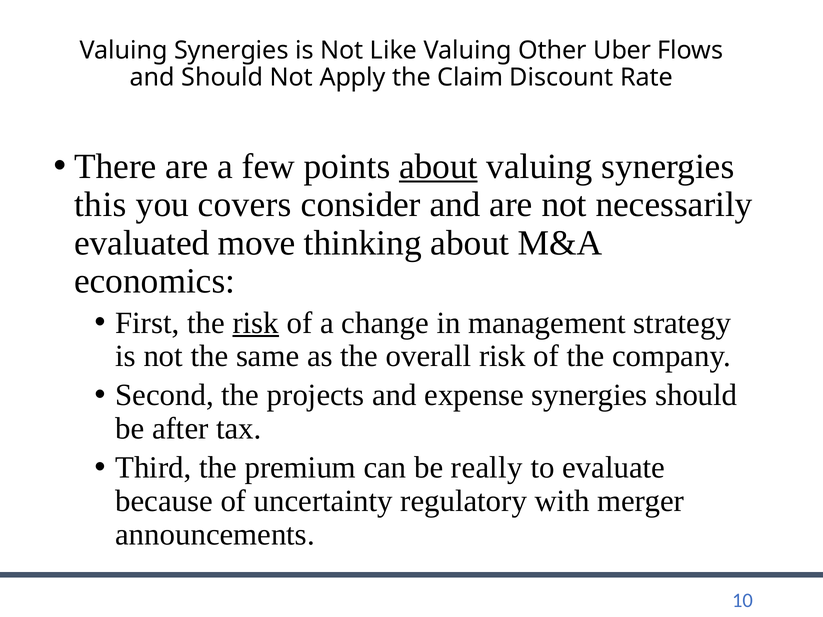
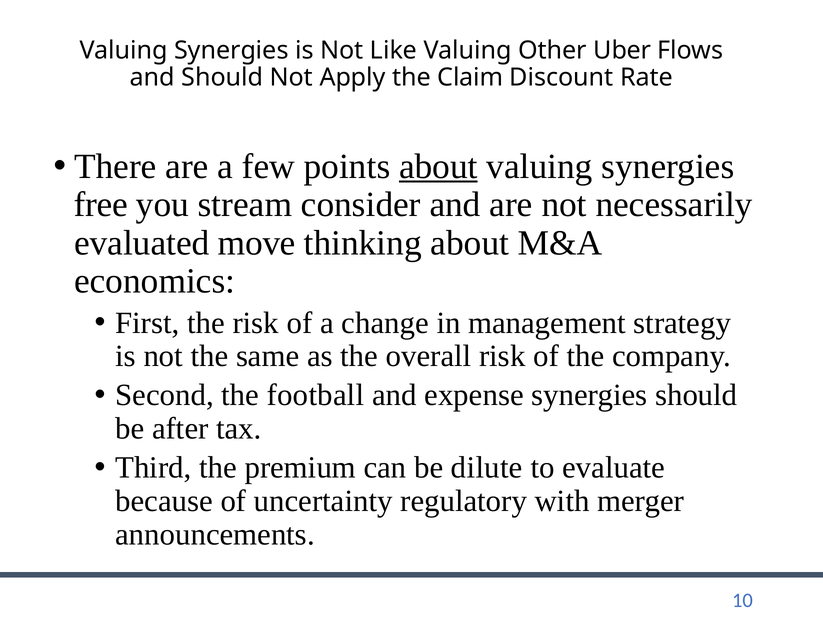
this: this -> free
covers: covers -> stream
risk at (256, 323) underline: present -> none
projects: projects -> football
really: really -> dilute
